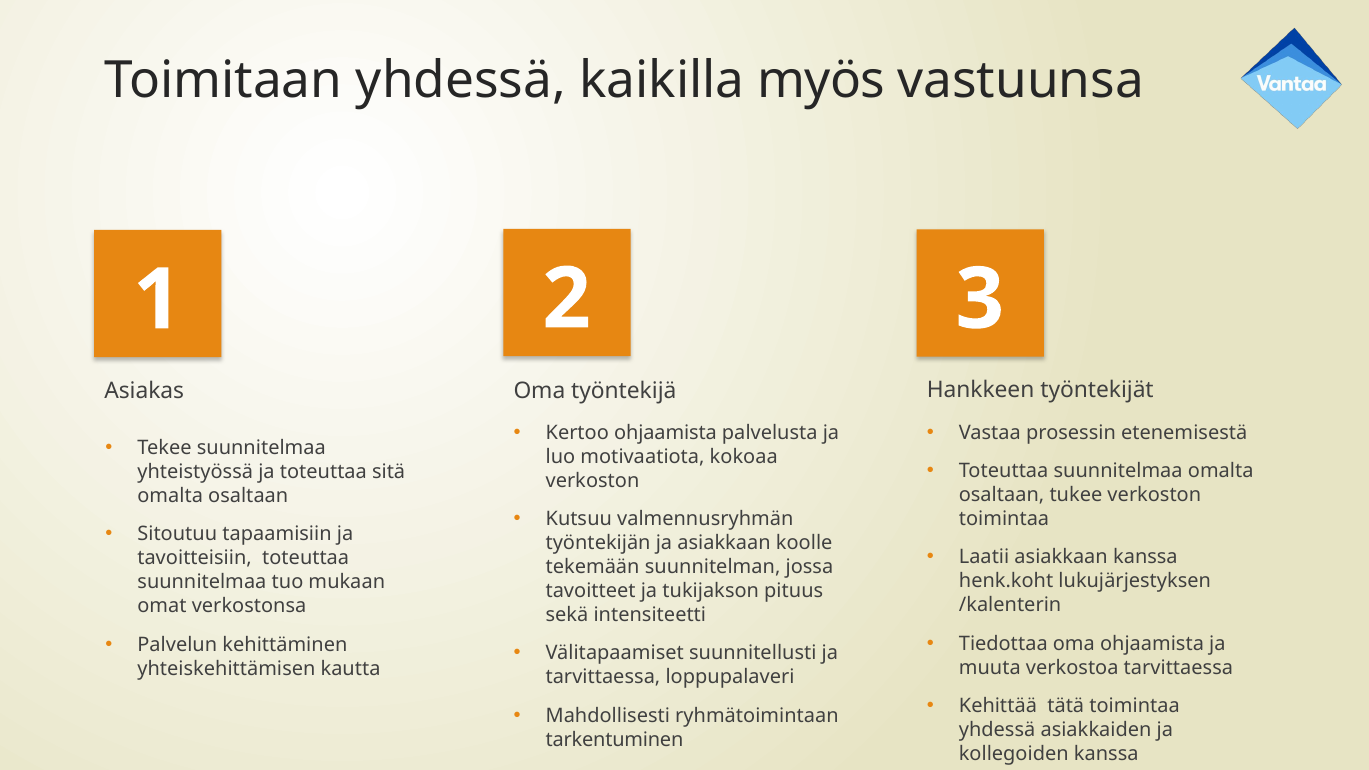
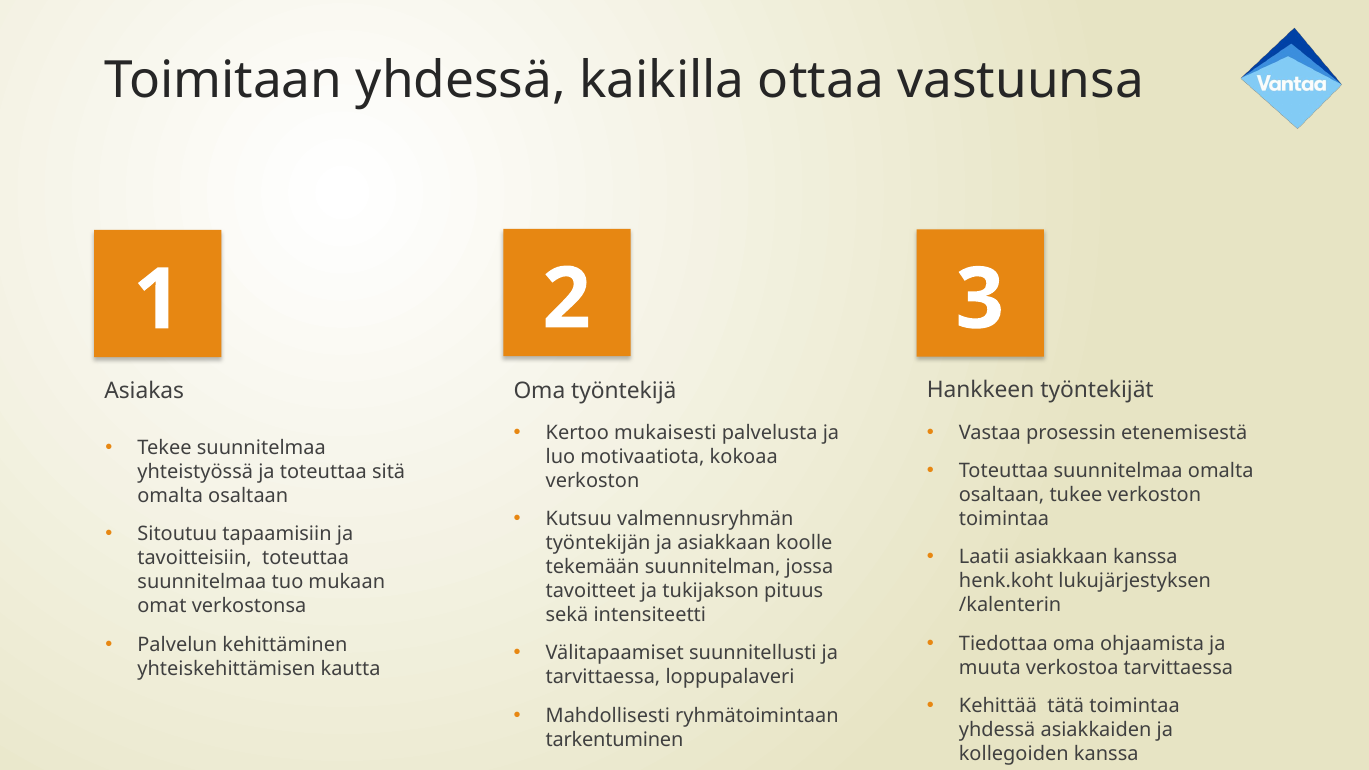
myös: myös -> ottaa
Kertoo ohjaamista: ohjaamista -> mukaisesti
